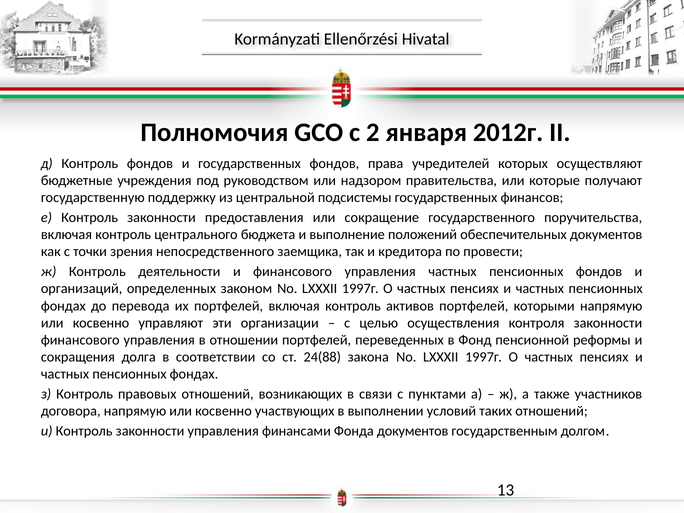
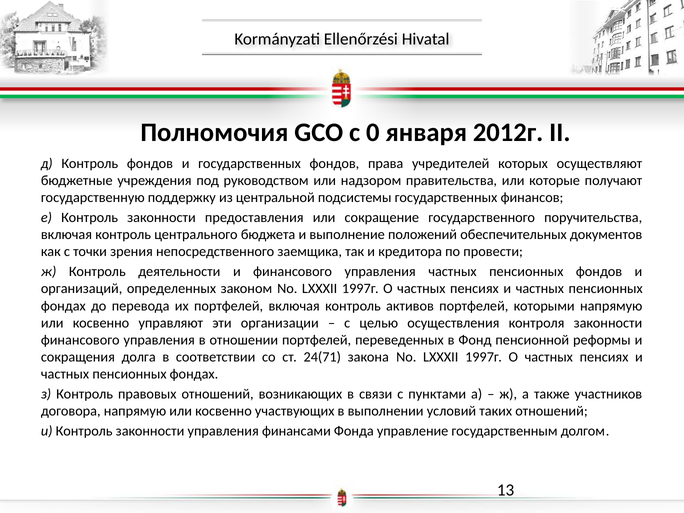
2: 2 -> 0
24(88: 24(88 -> 24(71
Фонда документов: документов -> управление
